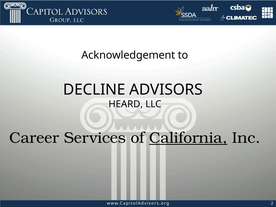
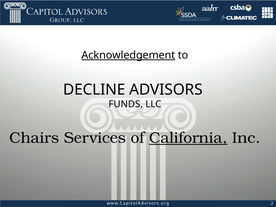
Acknowledgement underline: none -> present
HEARD: HEARD -> FUNDS
Career: Career -> Chairs
